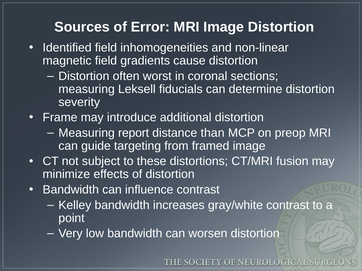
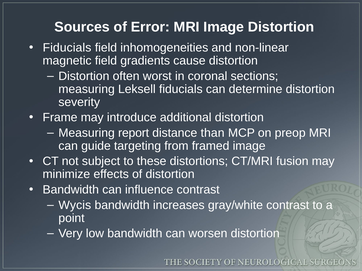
Identified at (67, 48): Identified -> Fiducials
Kelley: Kelley -> Wycis
